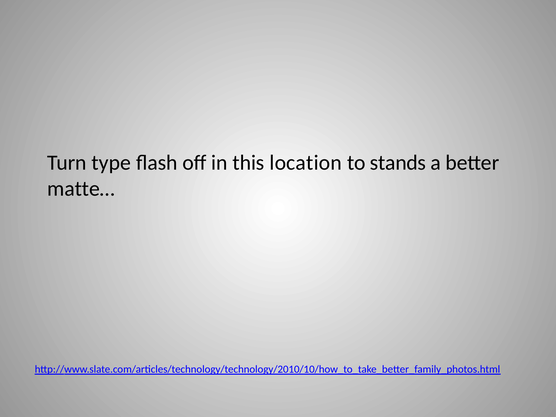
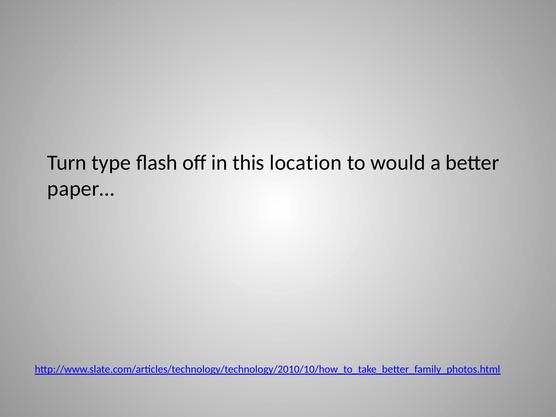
stands: stands -> would
matte…: matte… -> paper…
